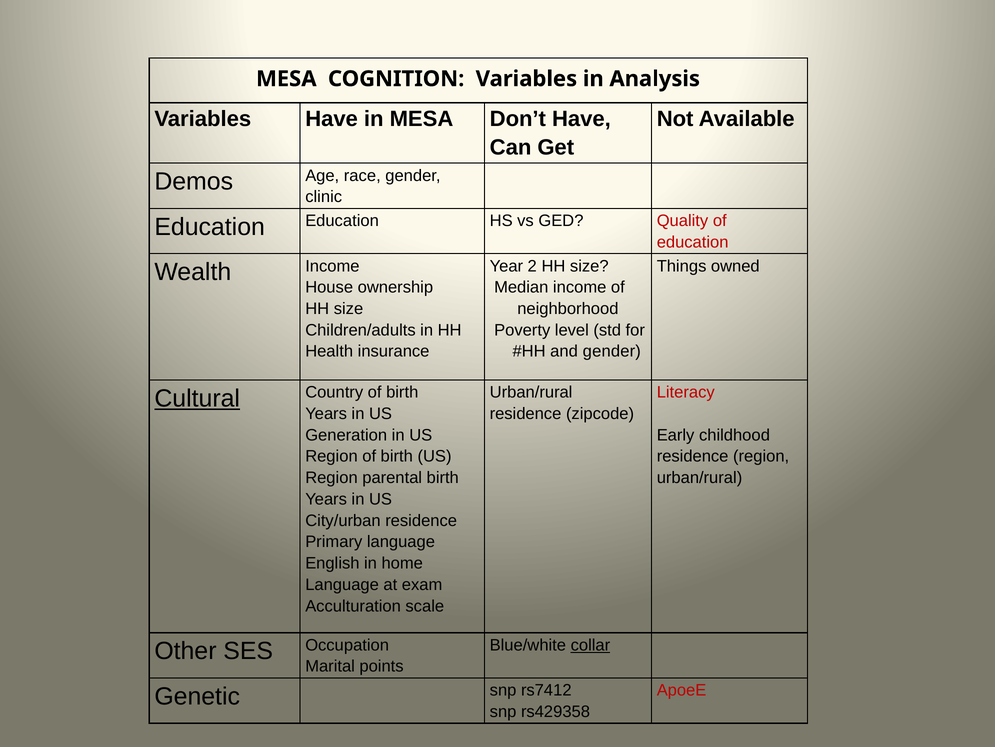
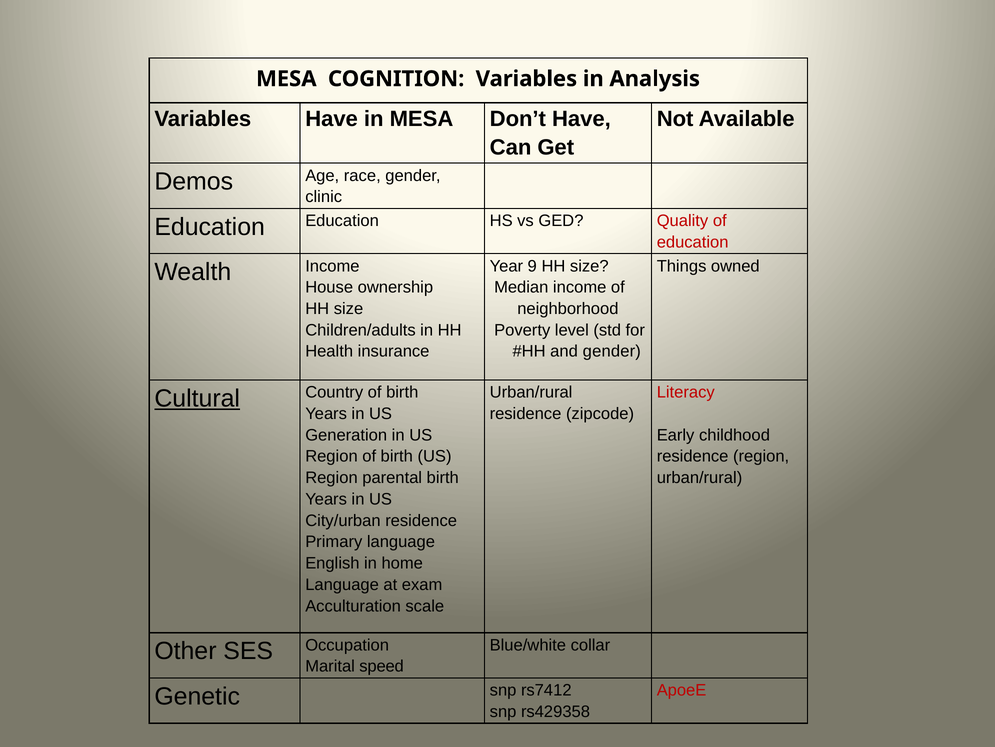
2: 2 -> 9
collar underline: present -> none
points: points -> speed
